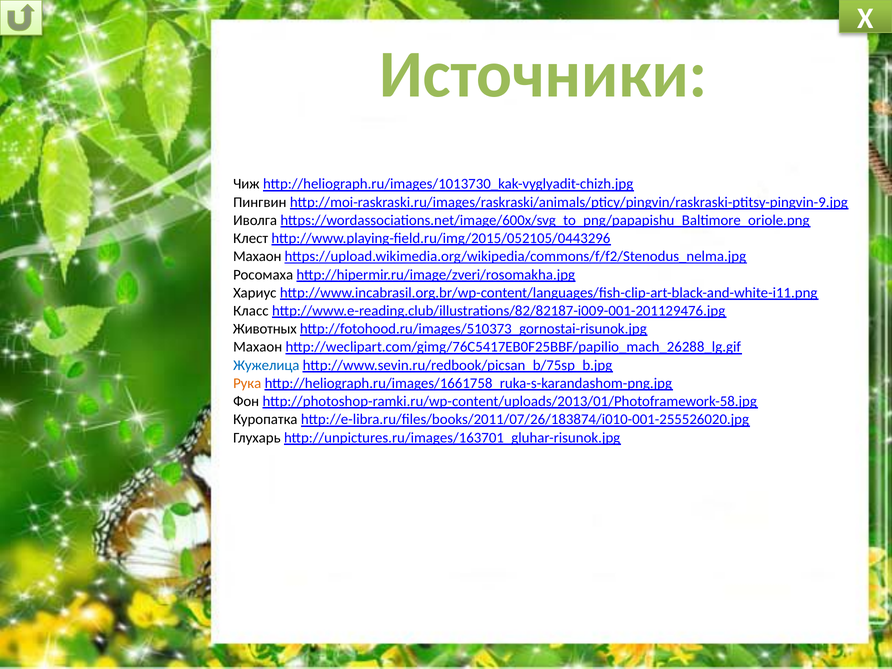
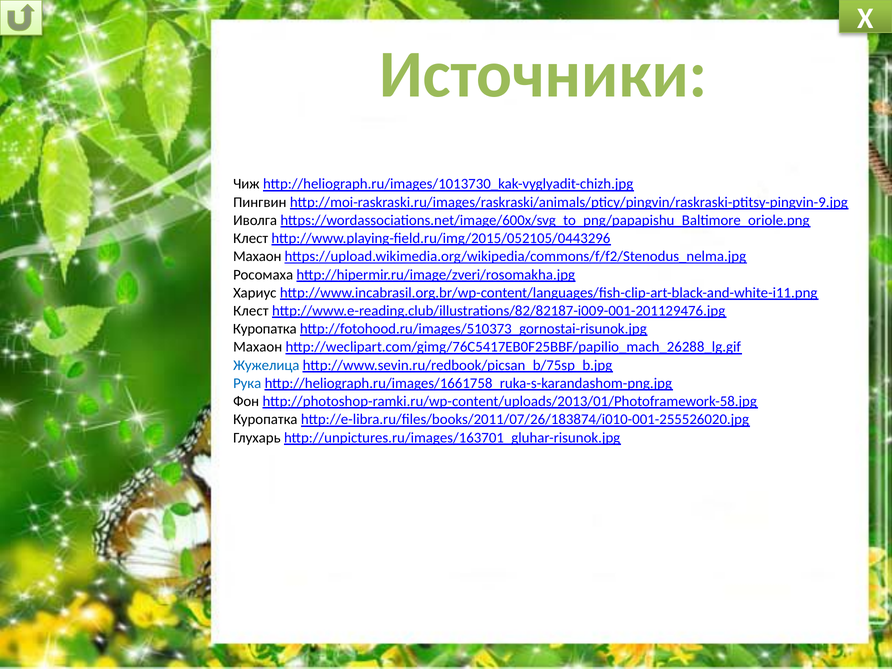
Класс at (251, 311): Класс -> Клест
Животных at (265, 329): Животных -> Куропатка
Рука colour: orange -> blue
